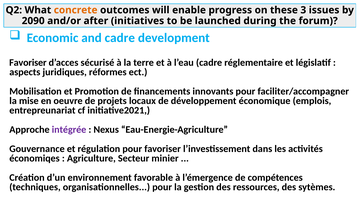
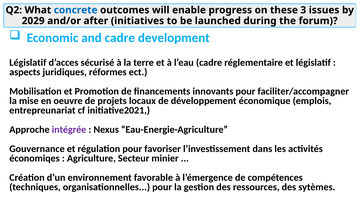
concrete colour: orange -> blue
2090: 2090 -> 2029
Favoriser at (28, 63): Favoriser -> Législatif
